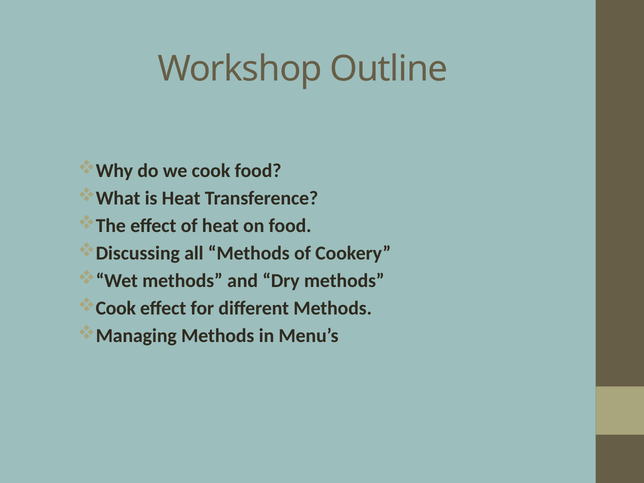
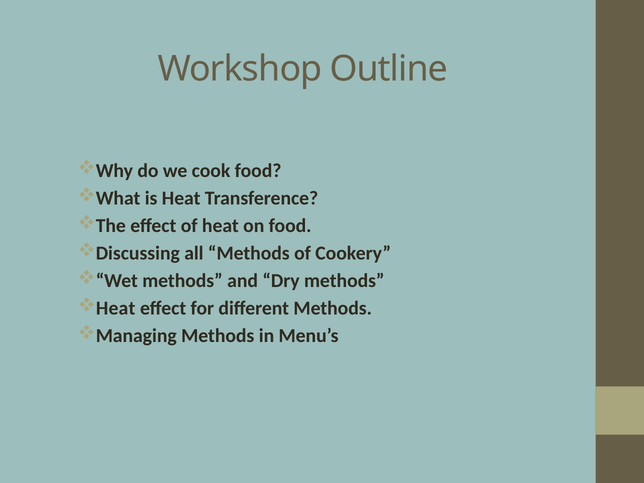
Cook at (116, 308): Cook -> Heat
